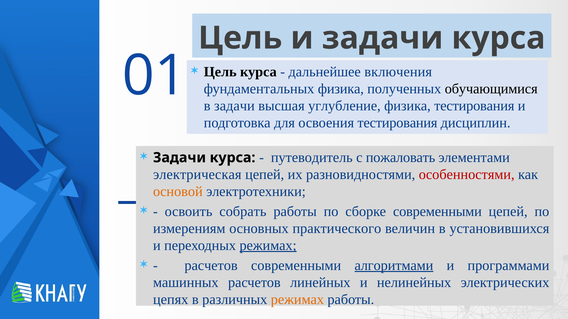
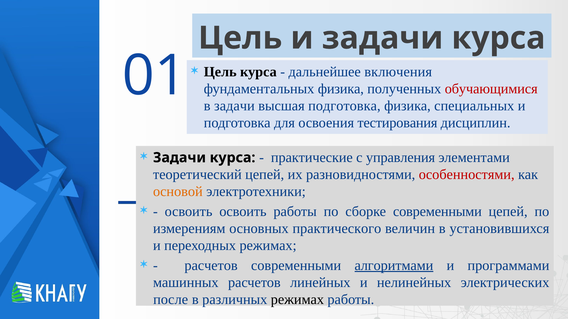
обучающимися colour: black -> red
высшая углубление: углубление -> подготовка
физика тестирования: тестирования -> специальных
путеводитель: путеводитель -> практические
пожаловать: пожаловать -> управления
электрическая: электрическая -> теоретический
освоить собрать: собрать -> освоить
режимах at (268, 246) underline: present -> none
цепях: цепях -> после
режимах at (297, 300) colour: orange -> black
